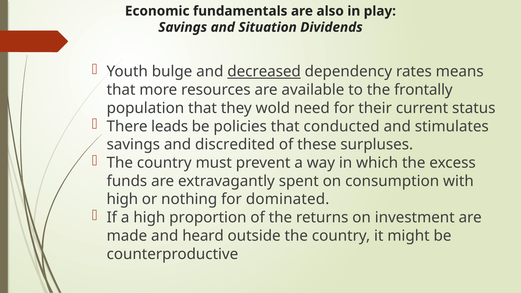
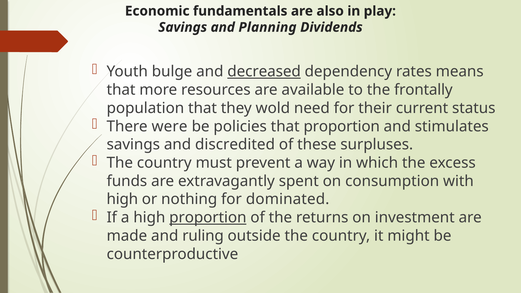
Situation: Situation -> Planning
leads: leads -> were
that conducted: conducted -> proportion
proportion at (208, 218) underline: none -> present
heard: heard -> ruling
